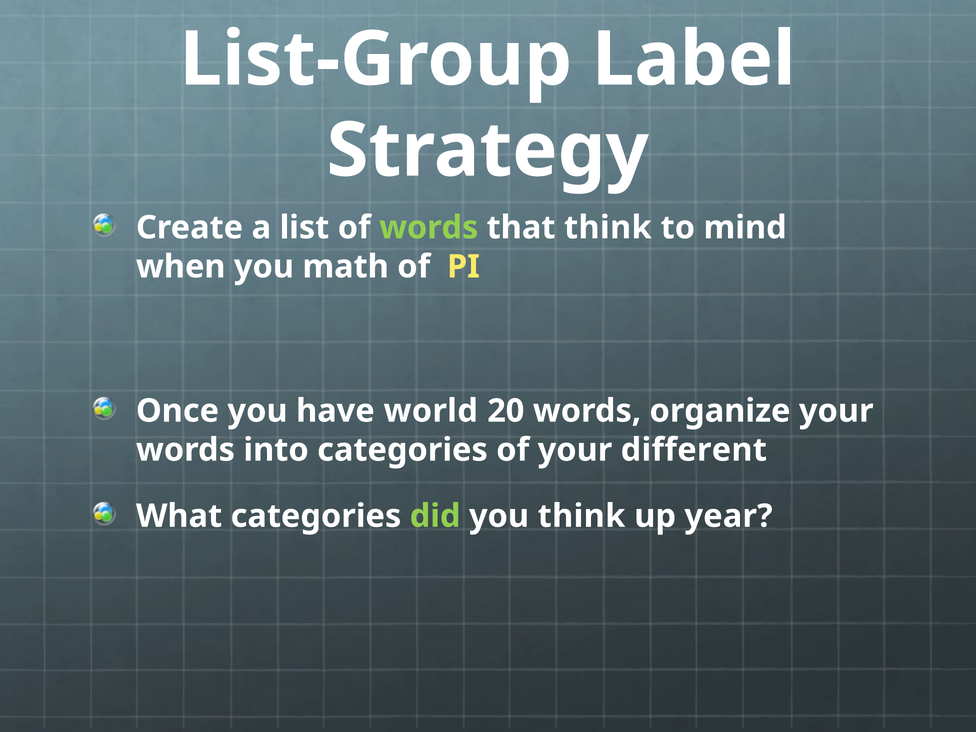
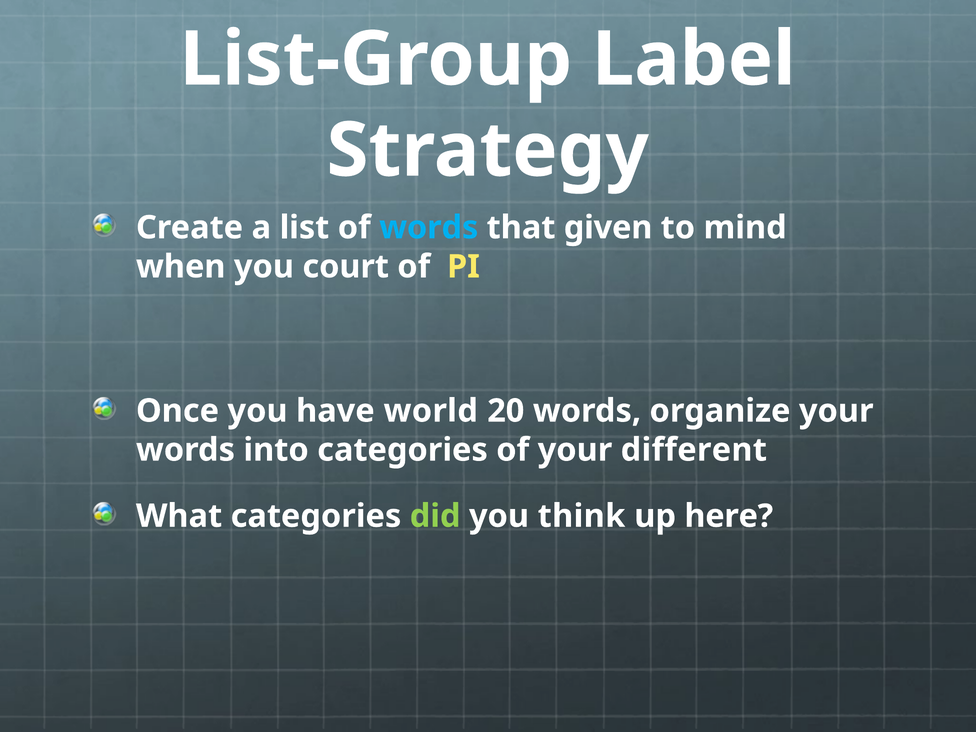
words at (429, 228) colour: light green -> light blue
that think: think -> given
math: math -> court
year: year -> here
